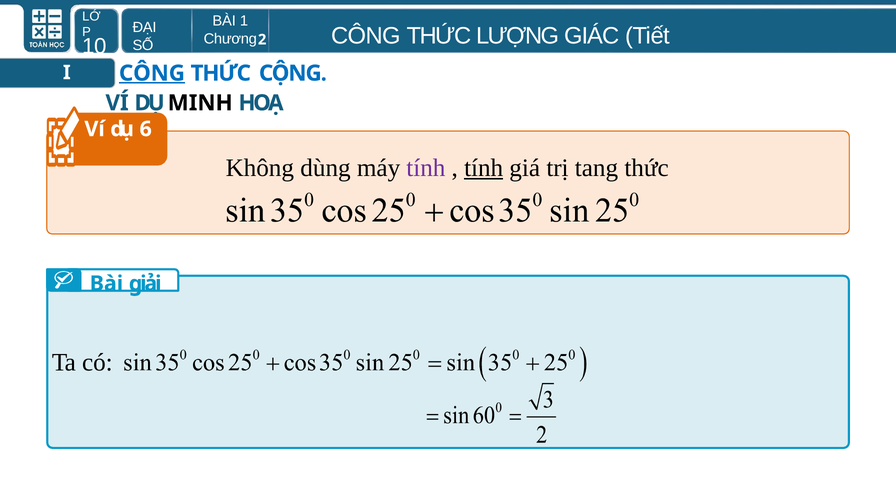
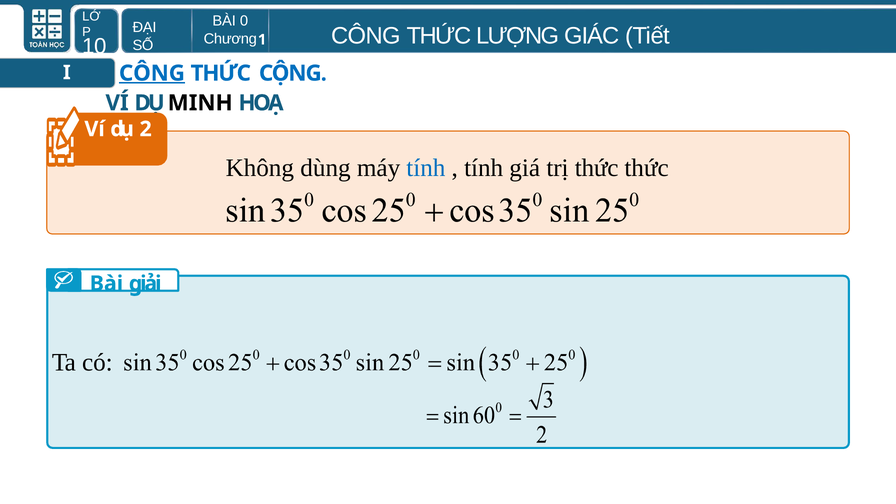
BÀI 1: 1 -> 0
Chương 2: 2 -> 1
6: 6 -> 2
tính at (426, 168) colour: purple -> blue
tính at (484, 168) underline: present -> none
trị tang: tang -> thức
